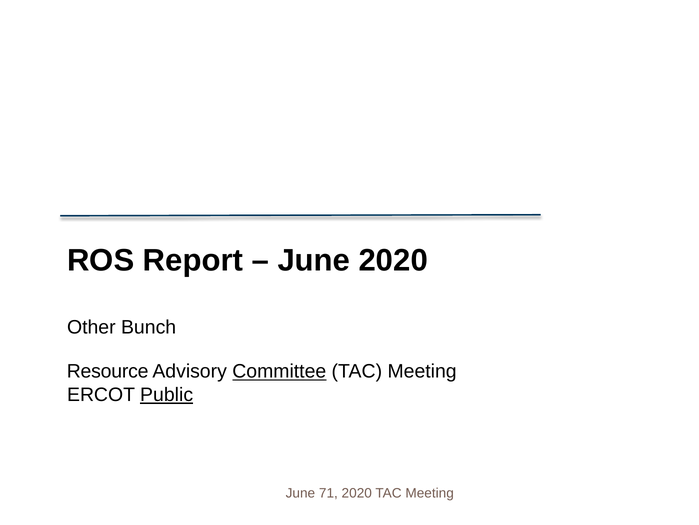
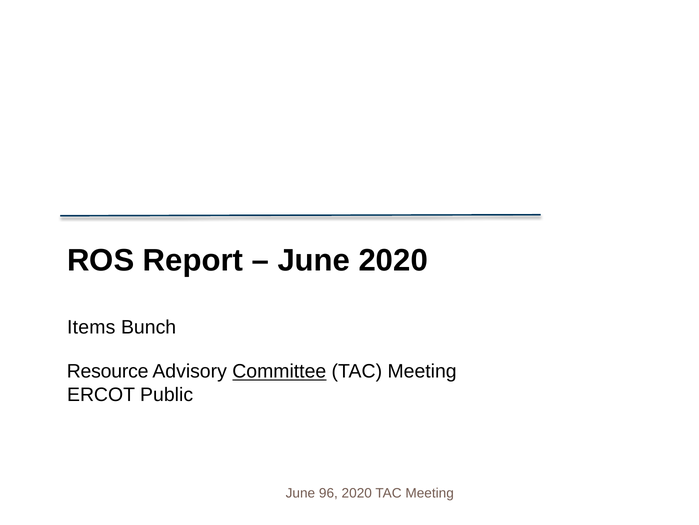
Other: Other -> Items
Public underline: present -> none
71: 71 -> 96
